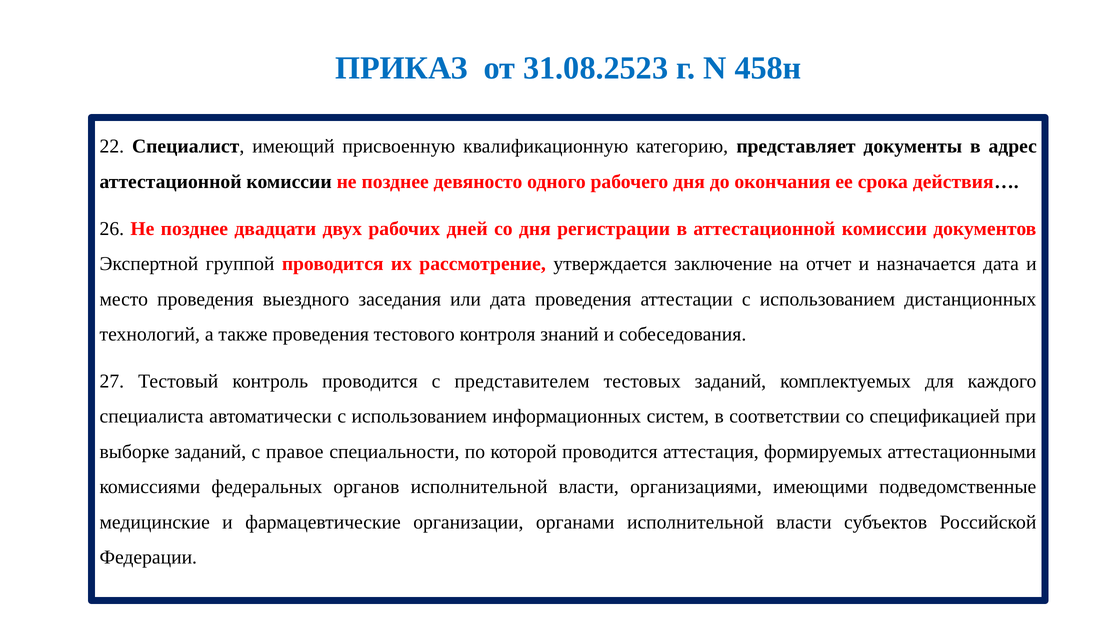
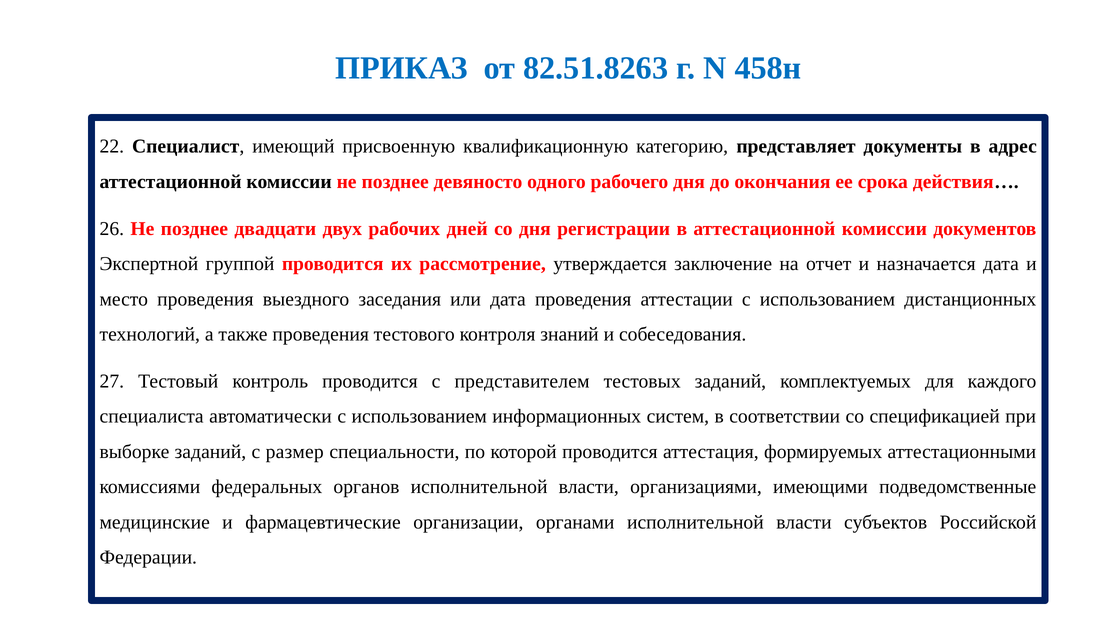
31.08.2523: 31.08.2523 -> 82.51.8263
правое: правое -> размер
